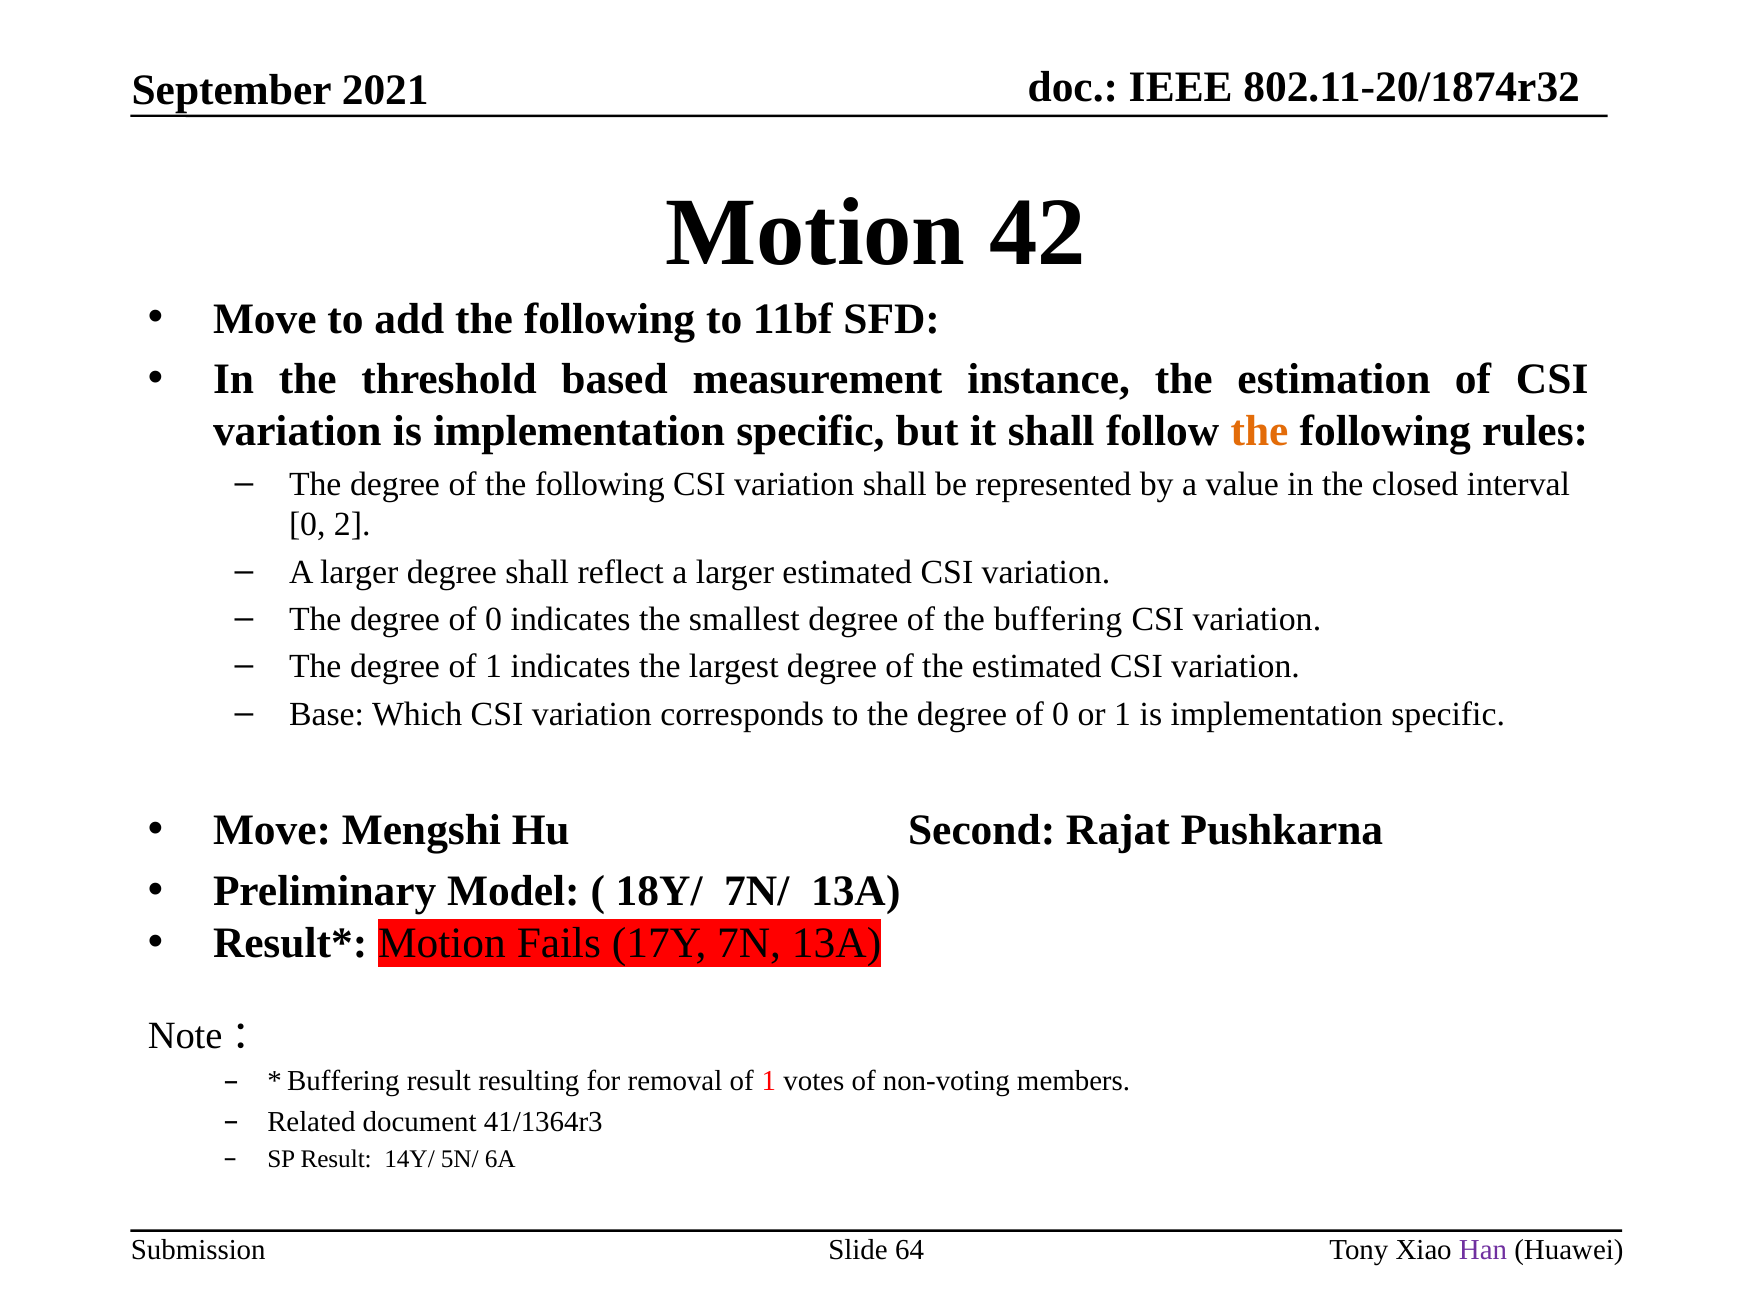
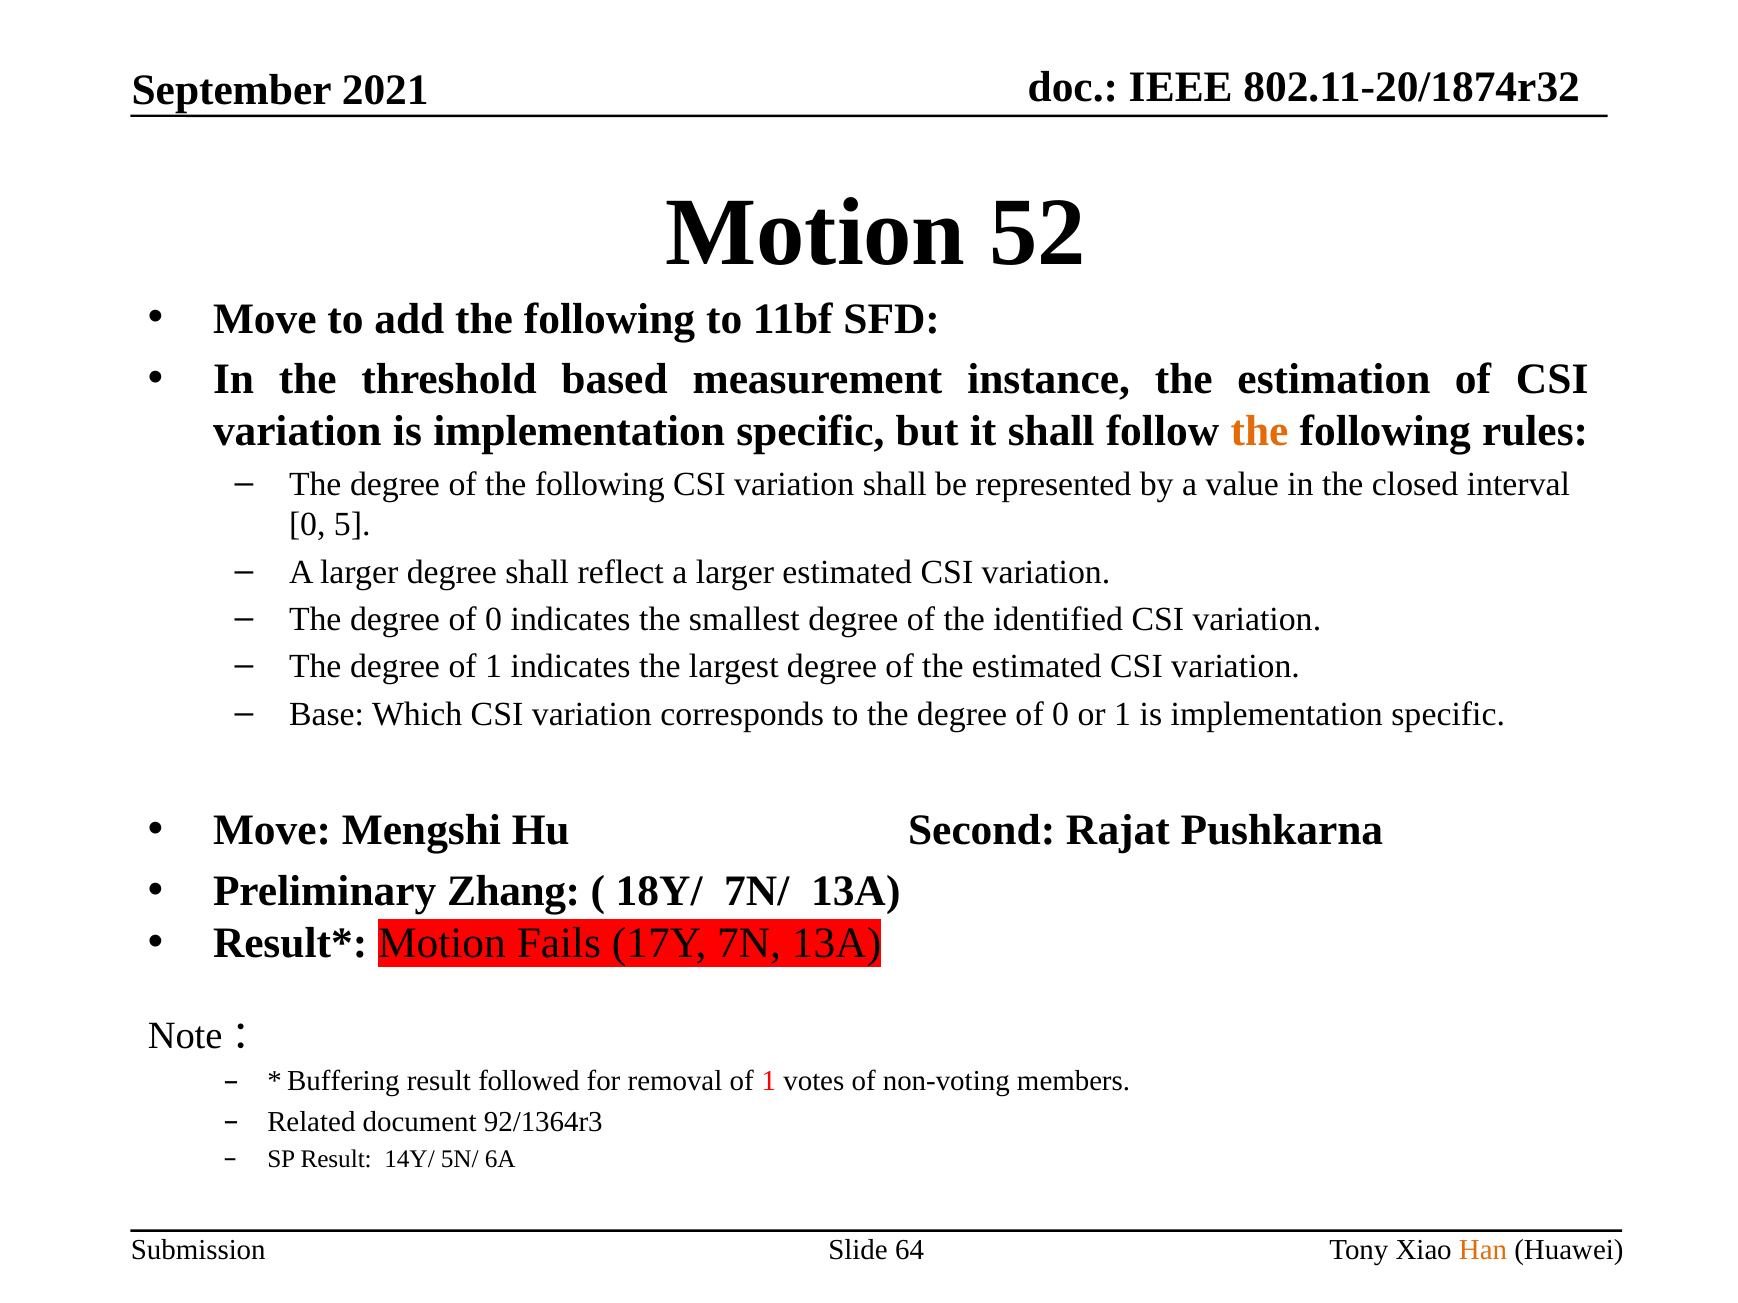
42: 42 -> 52
2: 2 -> 5
the buffering: buffering -> identified
Model: Model -> Zhang
resulting: resulting -> followed
41/1364r3: 41/1364r3 -> 92/1364r3
Han colour: purple -> orange
